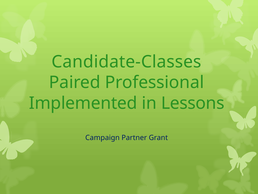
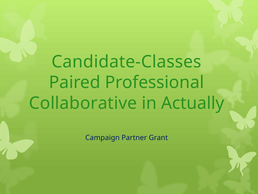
Implemented: Implemented -> Collaborative
Lessons: Lessons -> Actually
